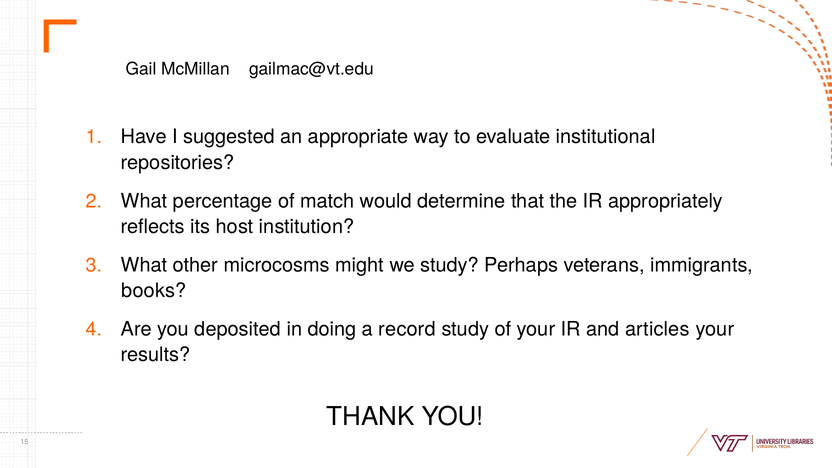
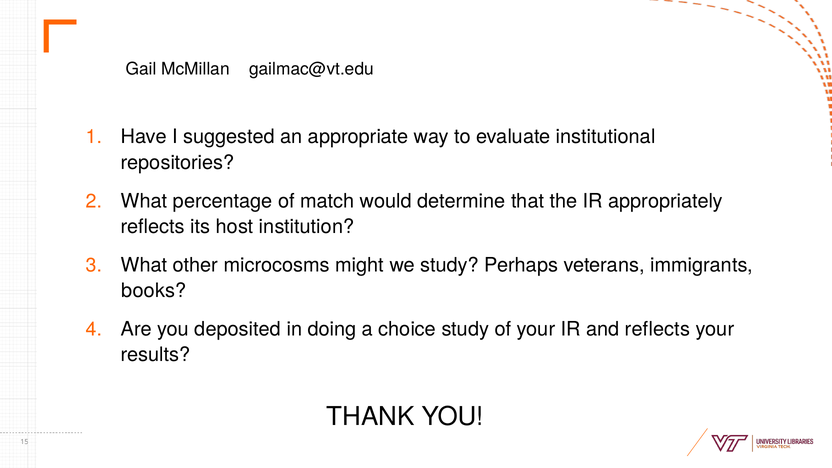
record: record -> choice
and articles: articles -> reflects
